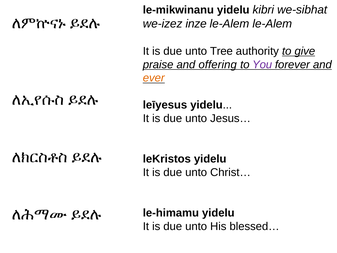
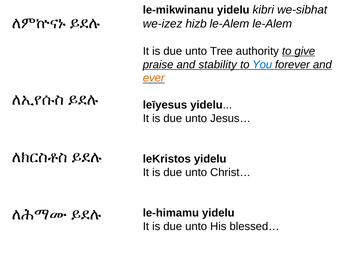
inze: inze -> hizb
offering: offering -> stability
You colour: purple -> blue
